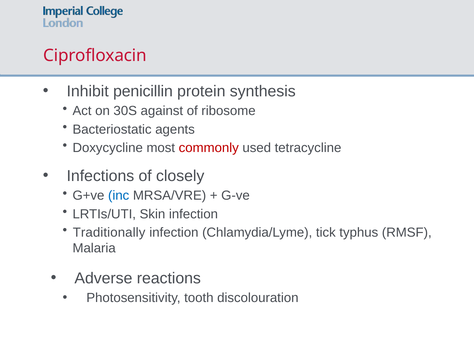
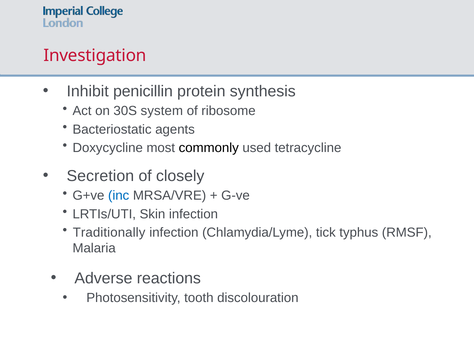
Ciprofloxacin: Ciprofloxacin -> Investigation
against: against -> system
commonly colour: red -> black
Infections: Infections -> Secretion
